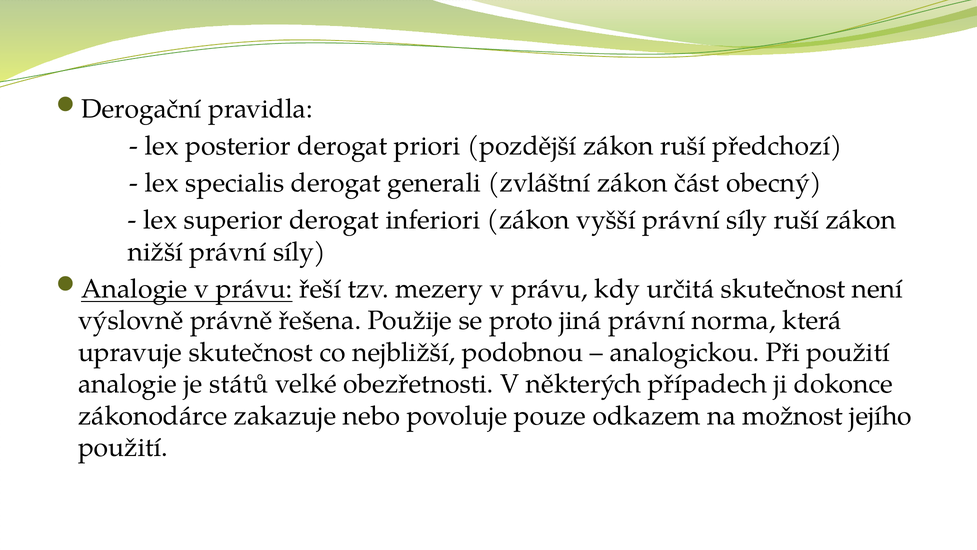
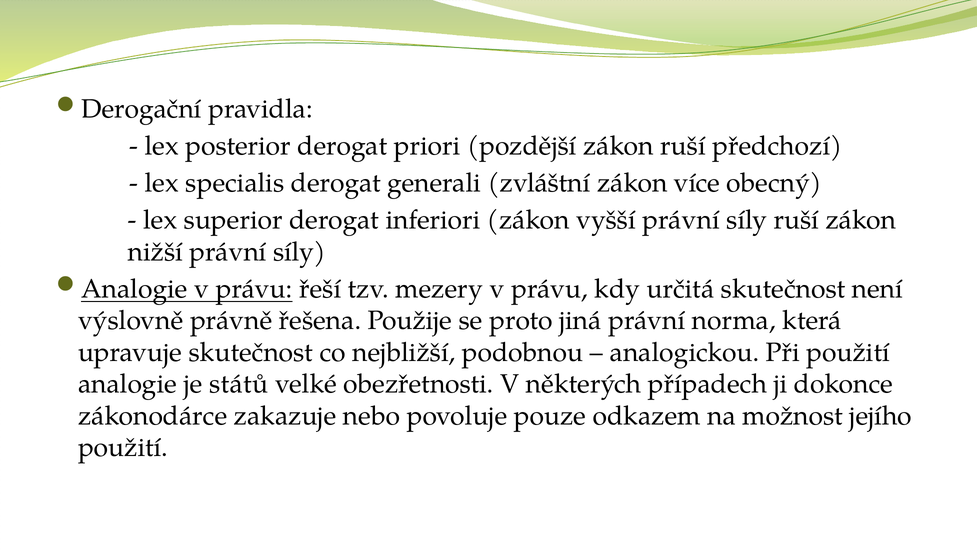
část: část -> více
